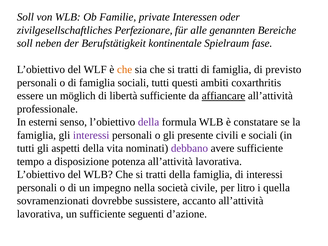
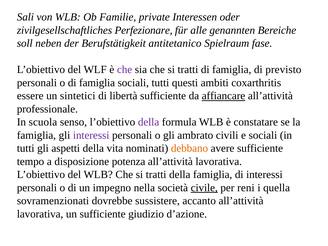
Soll at (25, 17): Soll -> Sali
kontinentale: kontinentale -> antitetanico
che at (125, 70) colour: orange -> purple
möglich: möglich -> sintetici
esterni: esterni -> scuola
presente: presente -> ambrato
debbano colour: purple -> orange
civile underline: none -> present
litro: litro -> reni
seguenti: seguenti -> giudizio
